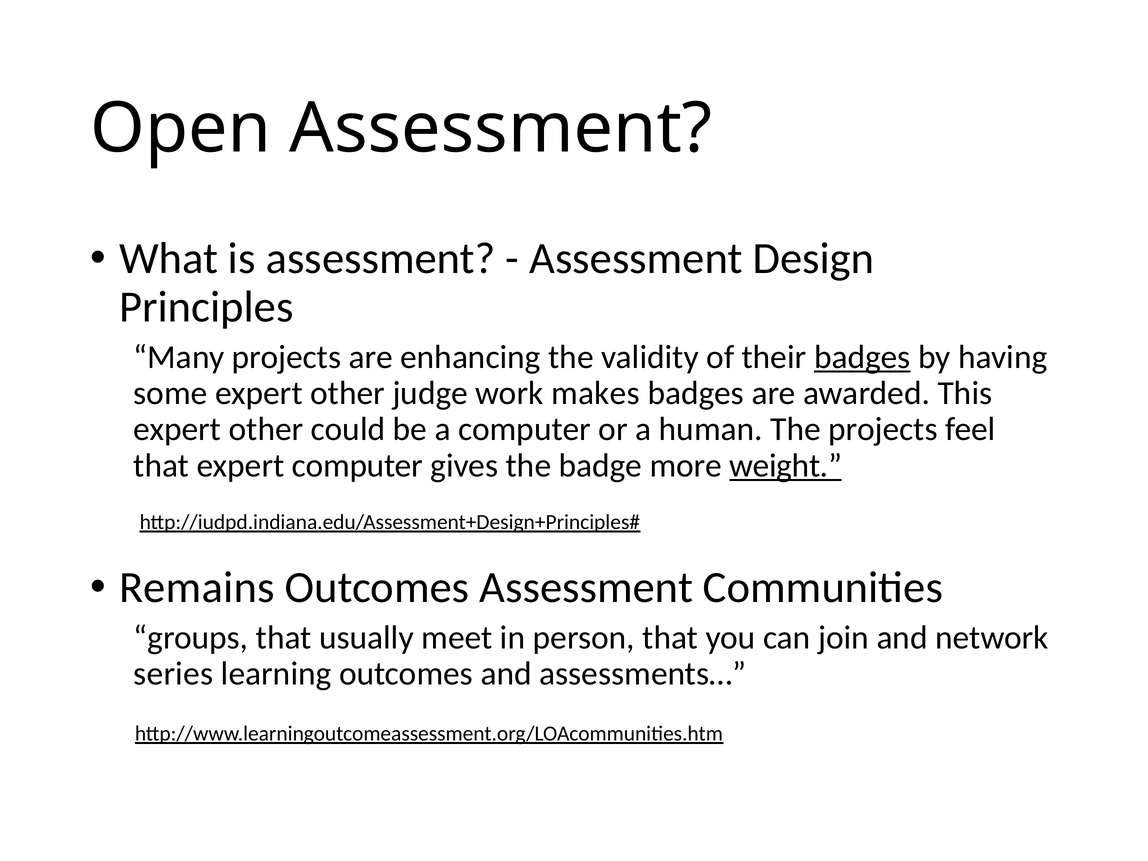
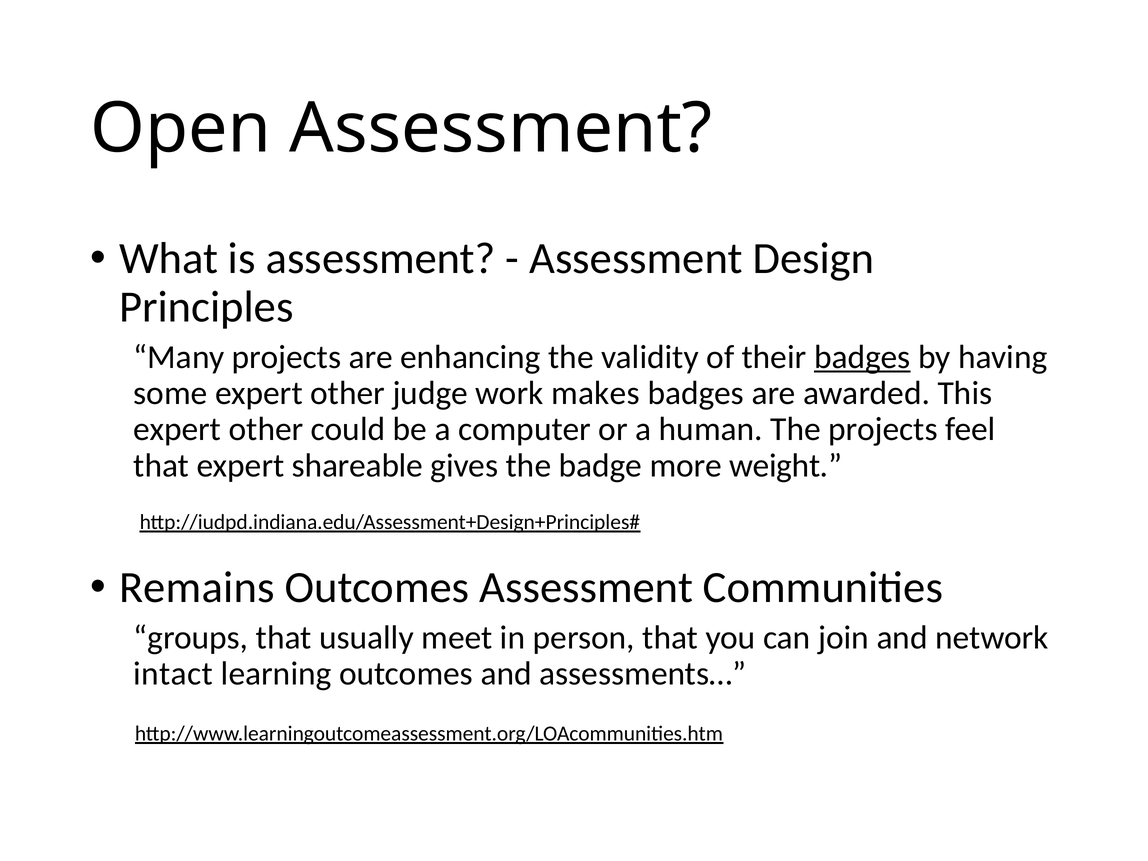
expert computer: computer -> shareable
weight underline: present -> none
series: series -> intact
